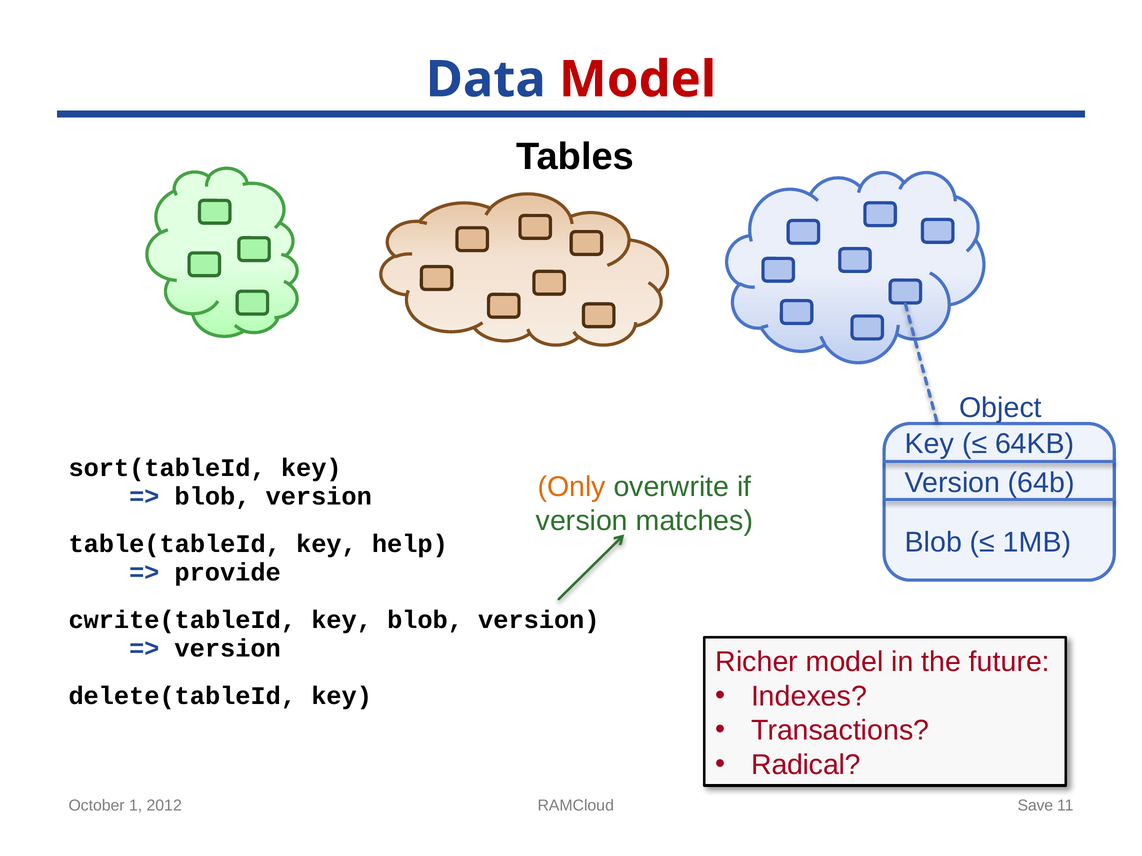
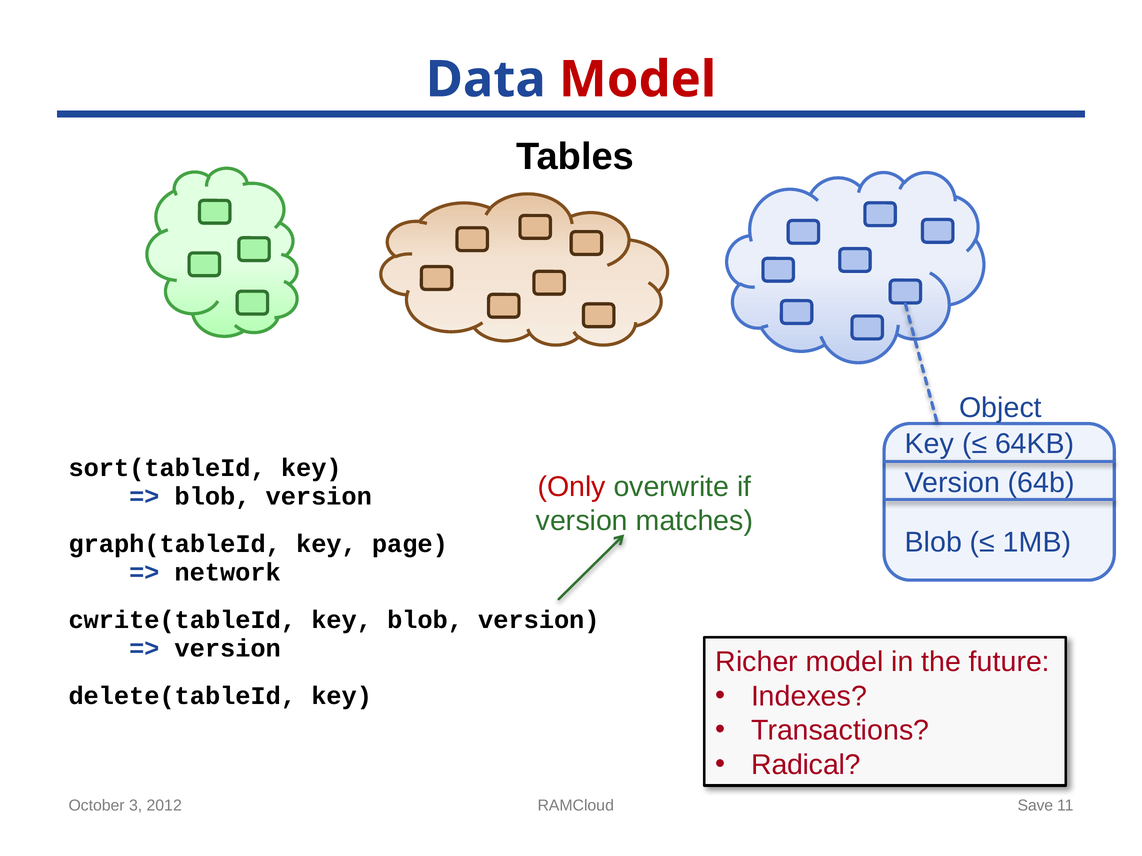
Only colour: orange -> red
table(tableId: table(tableId -> graph(tableId
help: help -> page
provide: provide -> network
1: 1 -> 3
